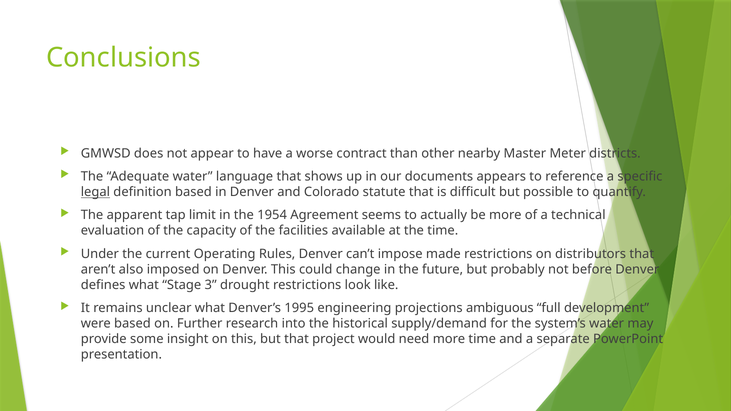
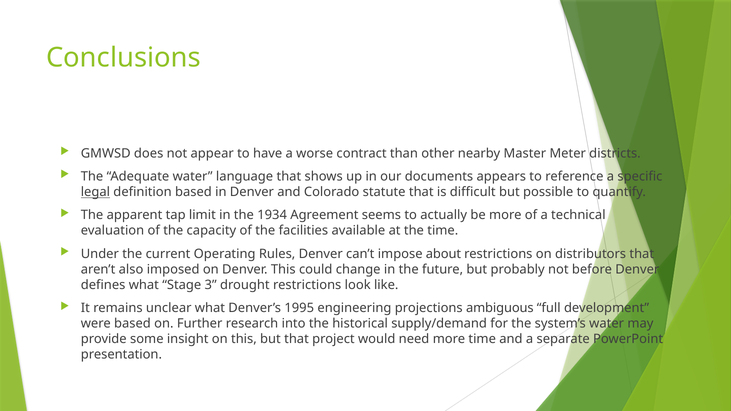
1954: 1954 -> 1934
made: made -> about
